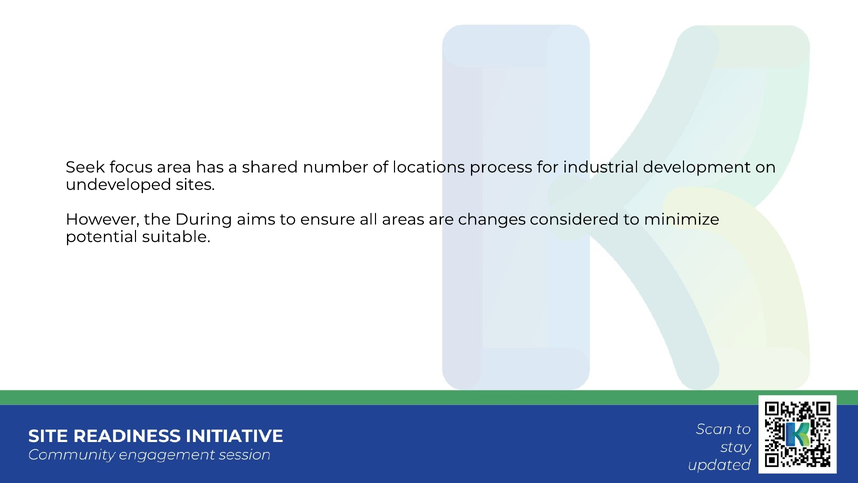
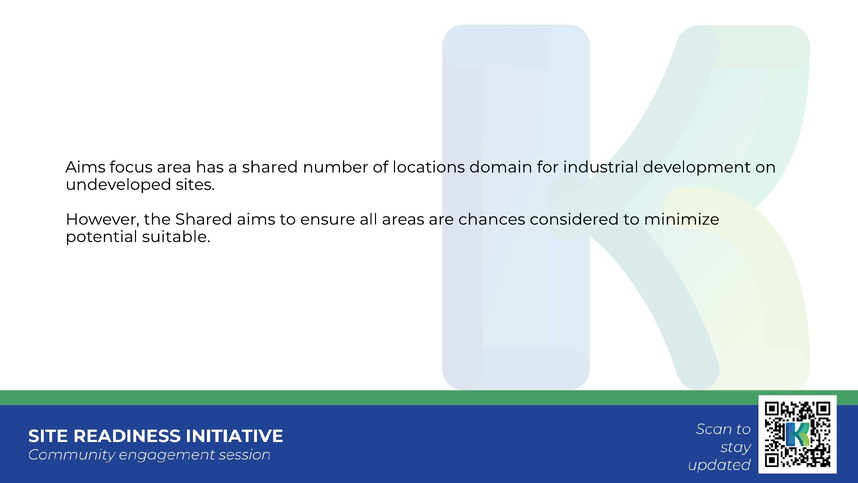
Seek at (85, 167): Seek -> Aims
process: process -> domain
the During: During -> Shared
changes: changes -> chances
